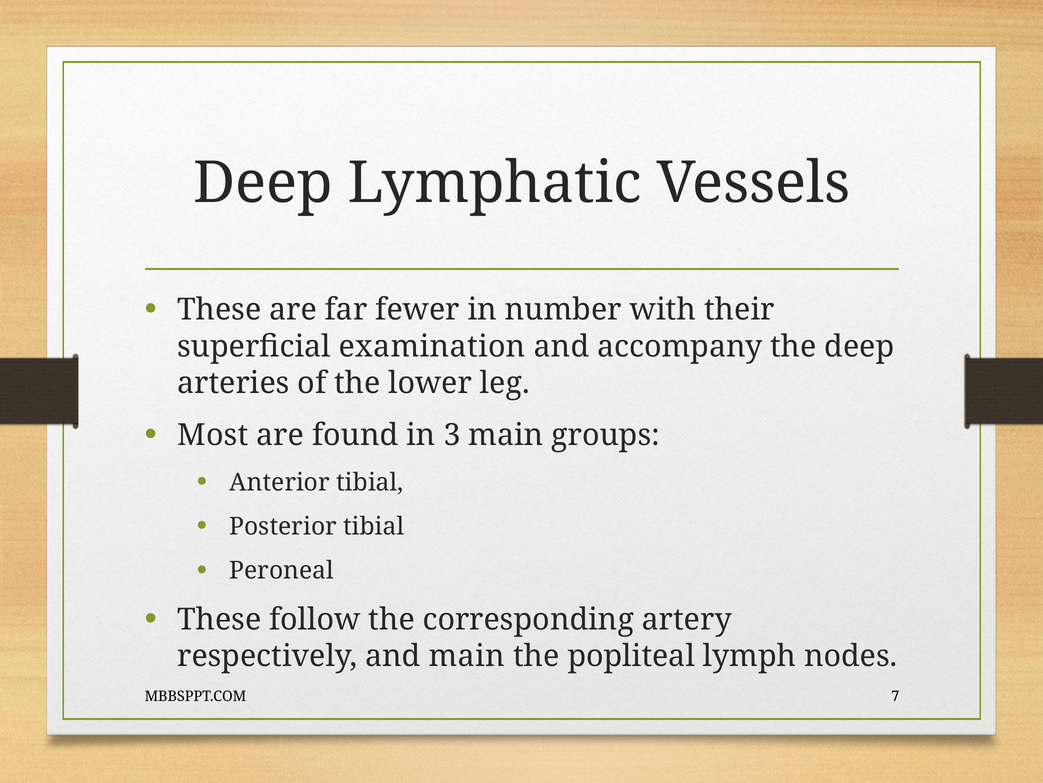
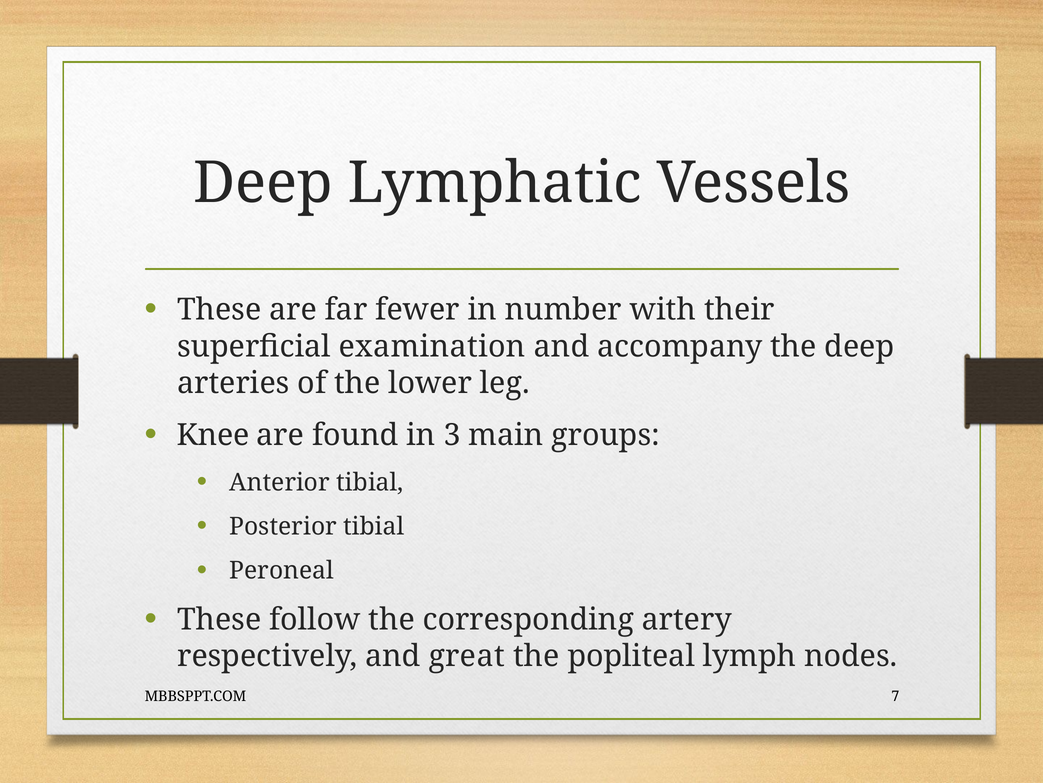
Most: Most -> Knee
and main: main -> great
